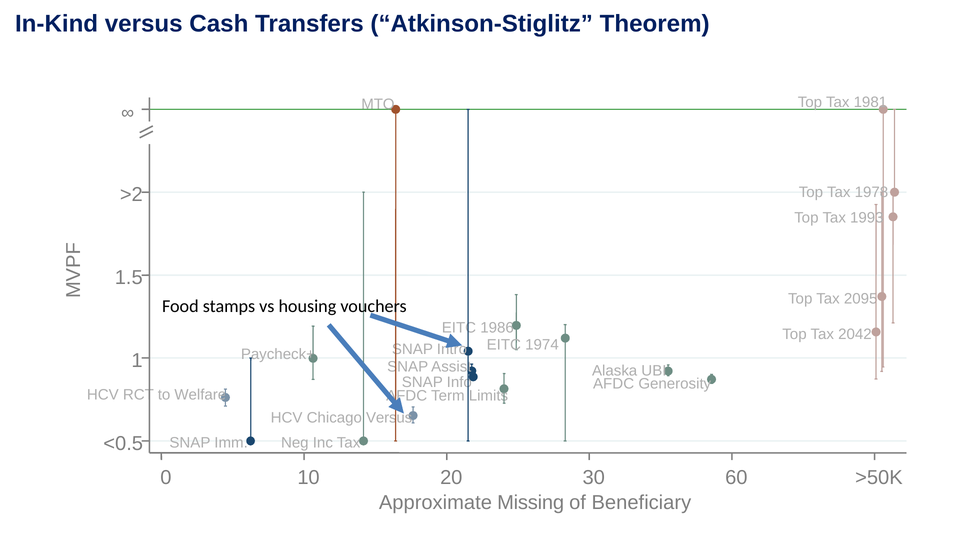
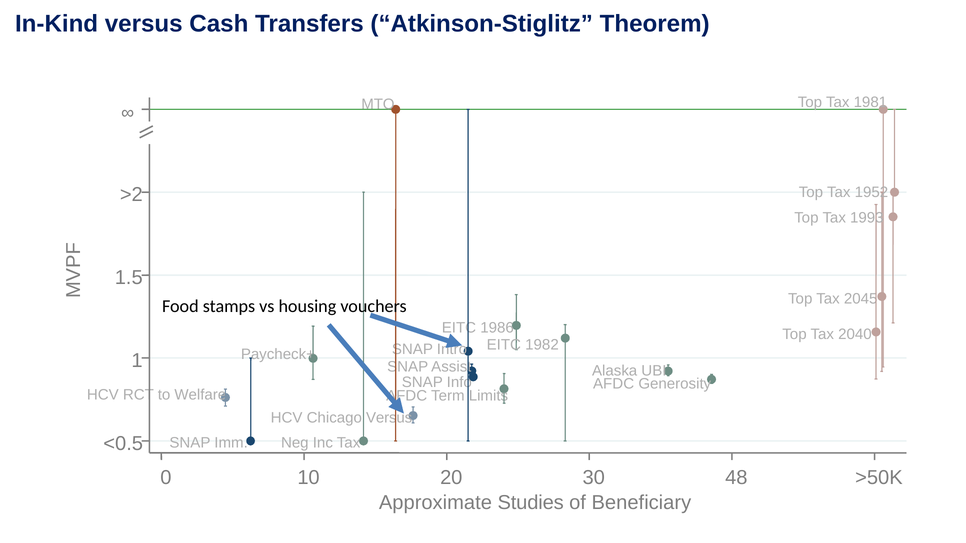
1978: 1978 -> 1952
2095: 2095 -> 2045
2042: 2042 -> 2040
1974: 1974 -> 1982
60: 60 -> 48
Missing: Missing -> Studies
